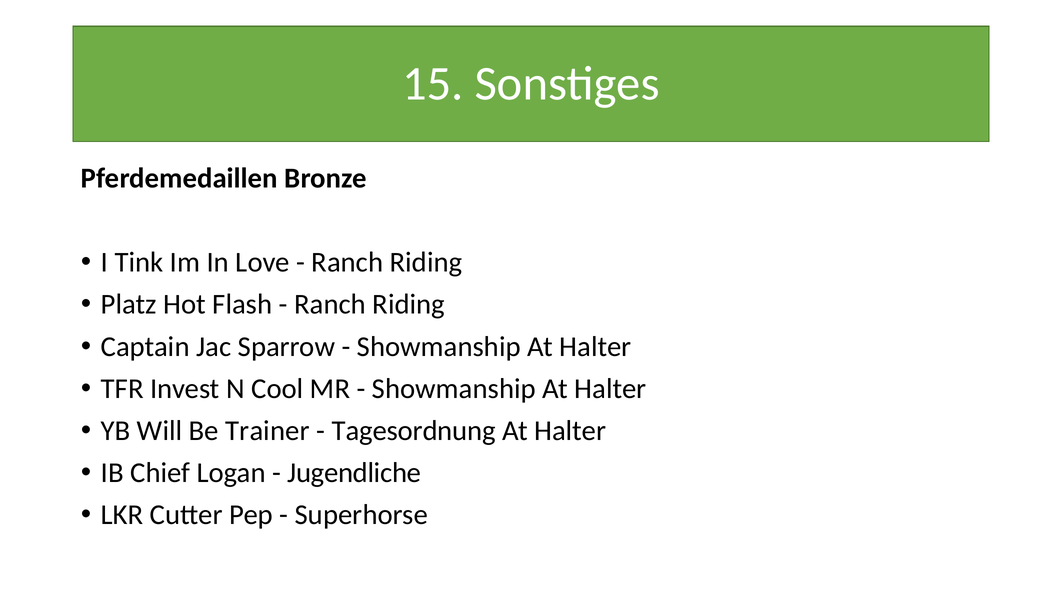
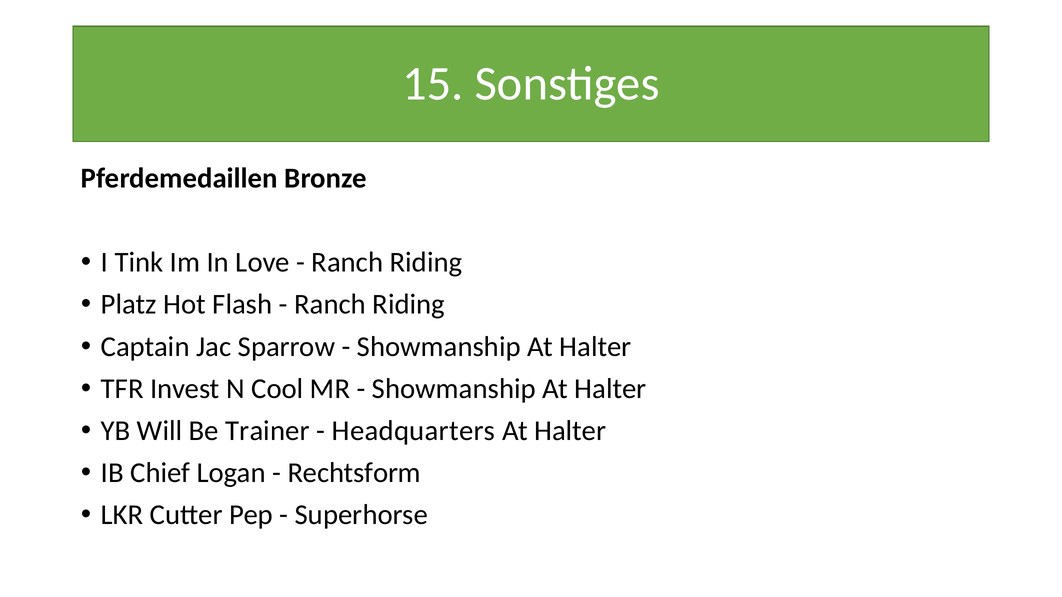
Tagesordnung: Tagesordnung -> Headquarters
Jugendliche: Jugendliche -> Rechtsform
